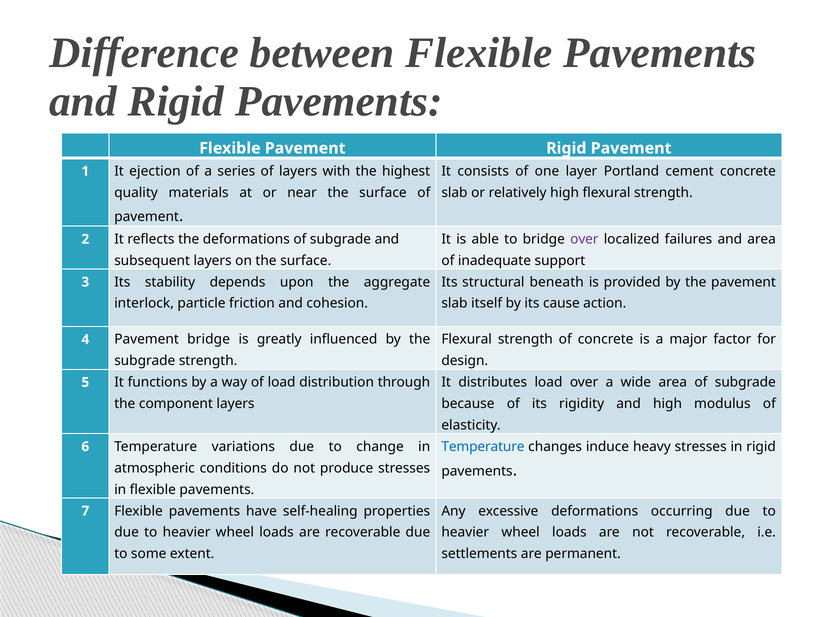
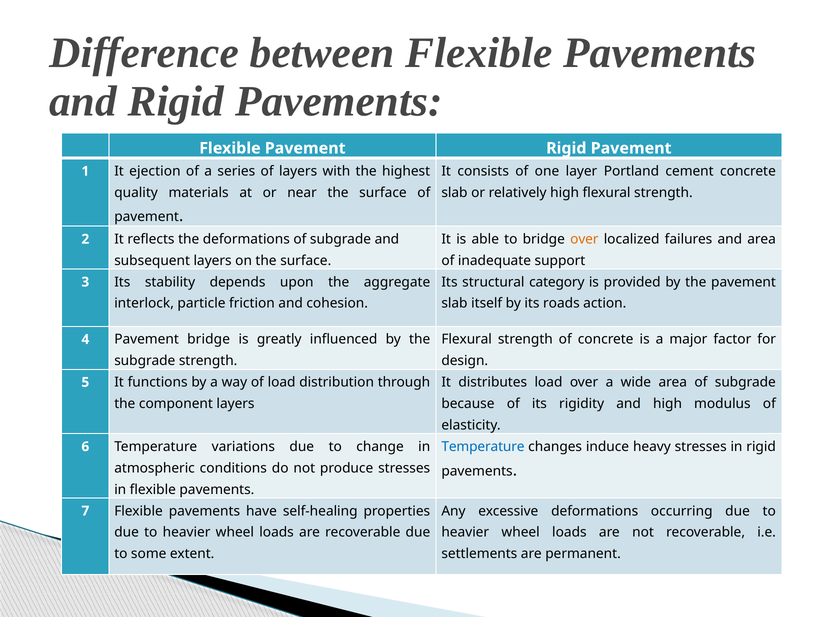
over at (584, 239) colour: purple -> orange
beneath: beneath -> category
cause: cause -> roads
